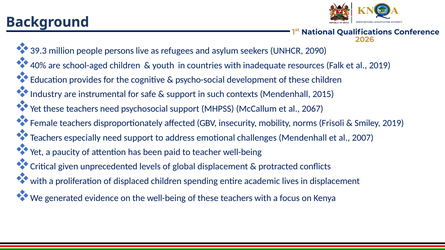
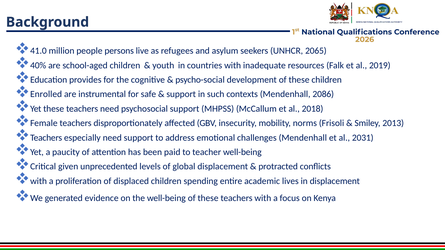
39.3: 39.3 -> 41.0
2090: 2090 -> 2065
Industry: Industry -> Enrolled
2015: 2015 -> 2086
2067: 2067 -> 2018
Smiley 2019: 2019 -> 2013
2007: 2007 -> 2031
